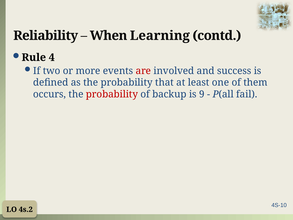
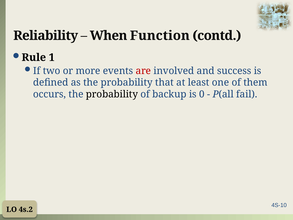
Learning: Learning -> Function
4: 4 -> 1
probability at (112, 94) colour: red -> black
9: 9 -> 0
